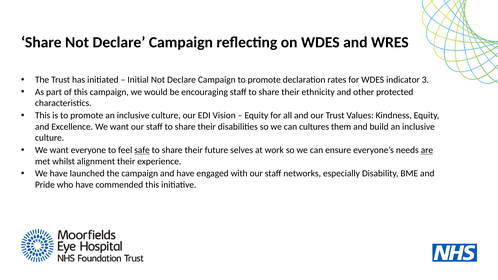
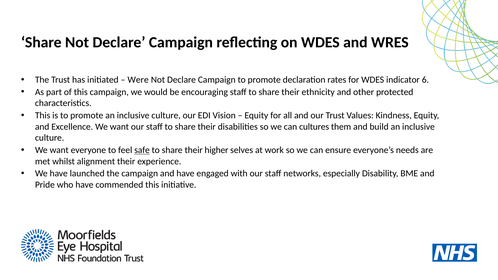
Initial: Initial -> Were
3: 3 -> 6
future: future -> higher
are underline: present -> none
